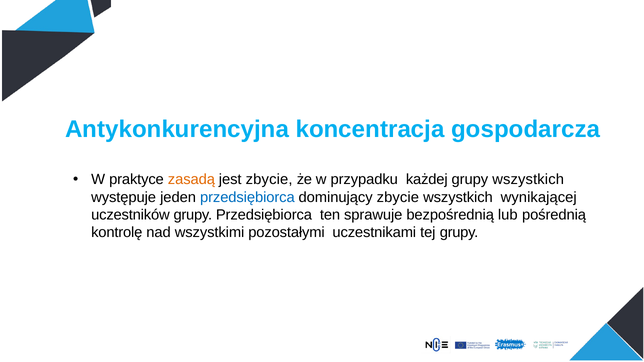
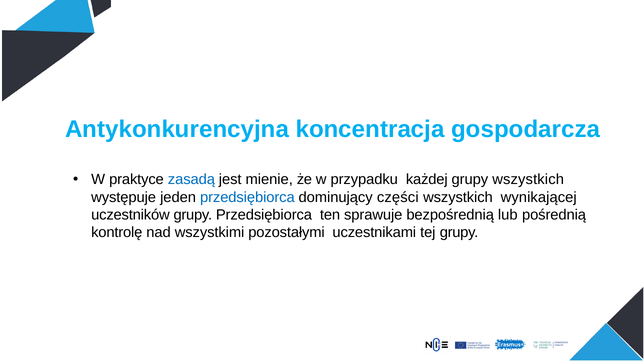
zasadą colour: orange -> blue
jest zbycie: zbycie -> mienie
dominujący zbycie: zbycie -> części
